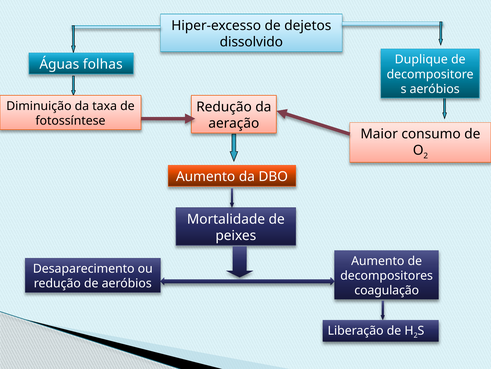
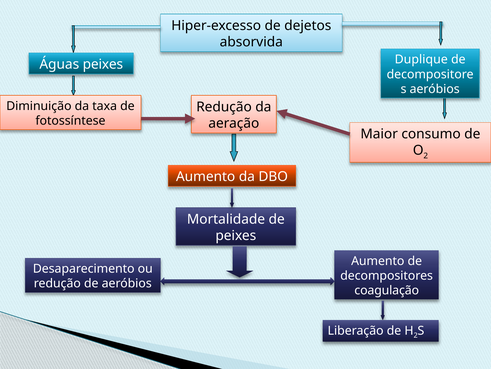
dissolvido: dissolvido -> absorvida
Águas folhas: folhas -> peixes
